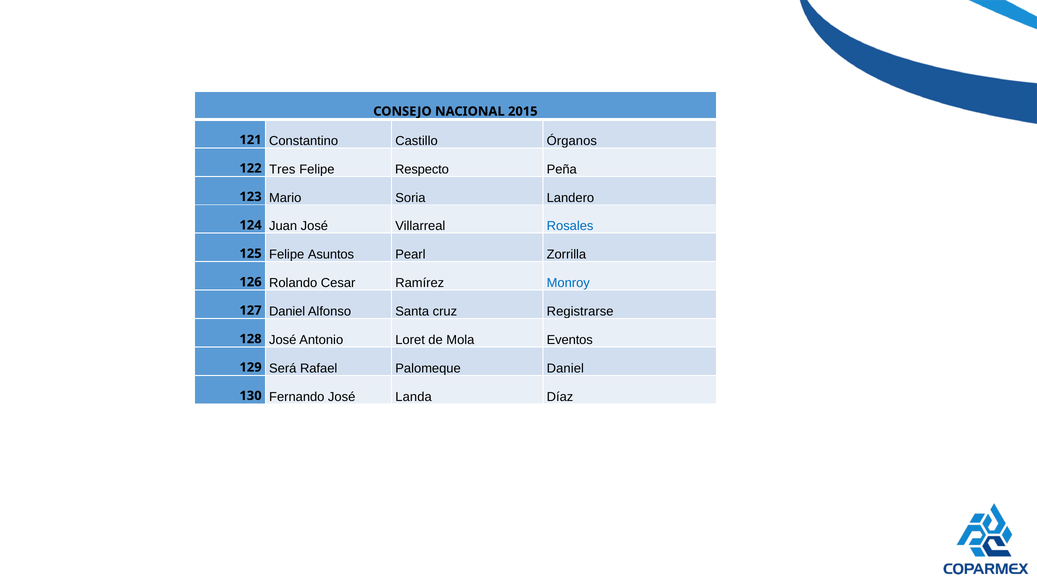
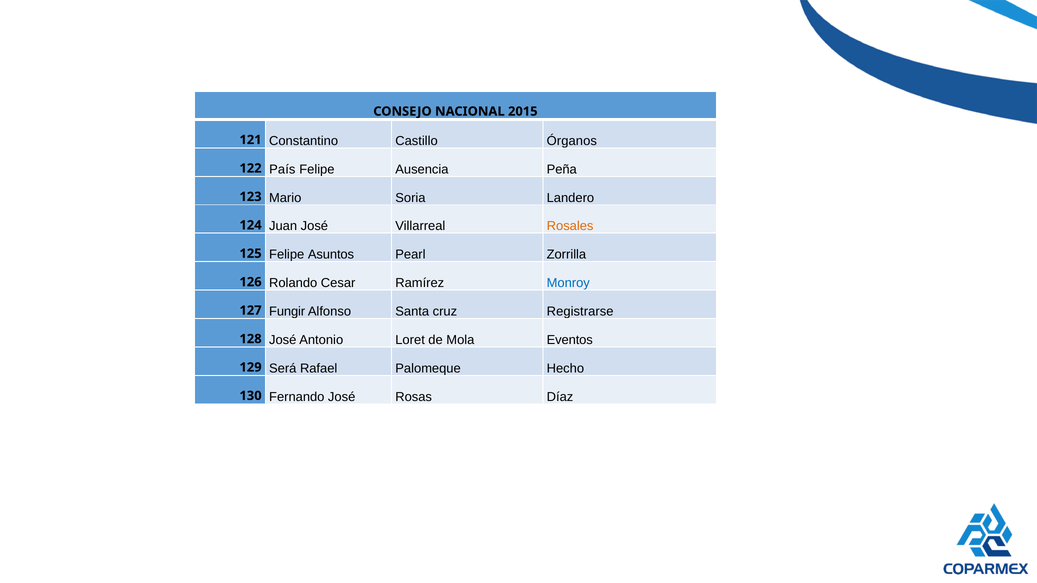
Tres: Tres -> País
Respecto: Respecto -> Ausencia
Rosales colour: blue -> orange
Daniel at (287, 312): Daniel -> Fungir
Palomeque Daniel: Daniel -> Hecho
Landa: Landa -> Rosas
